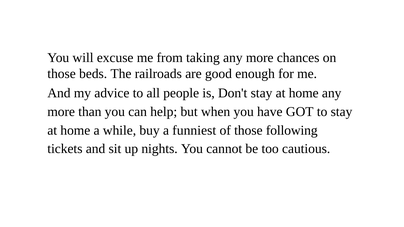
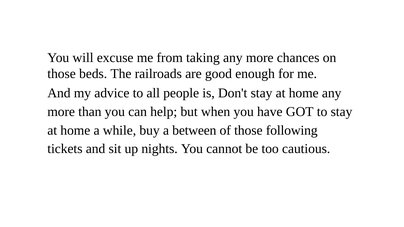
funniest: funniest -> between
